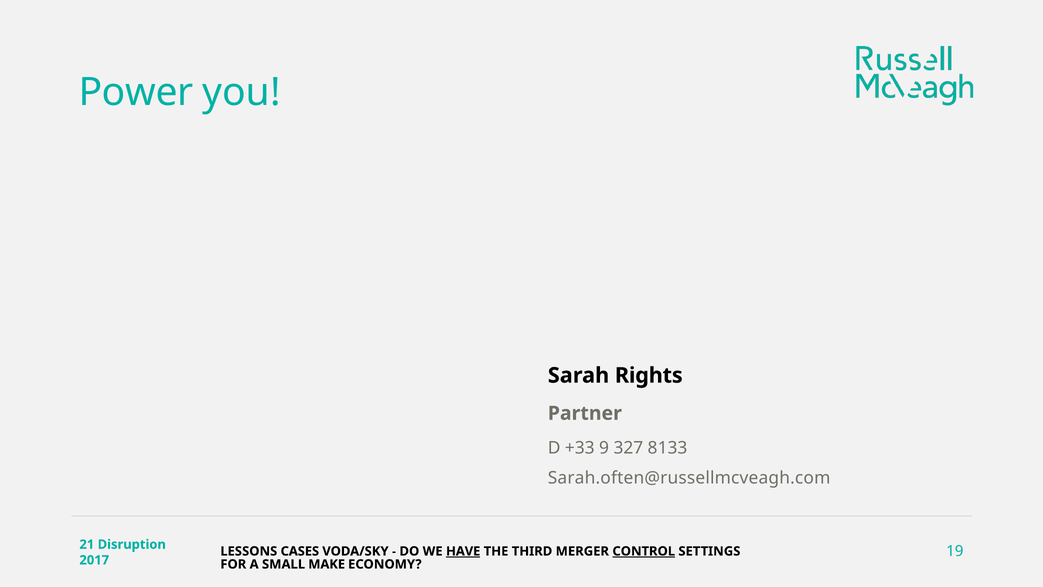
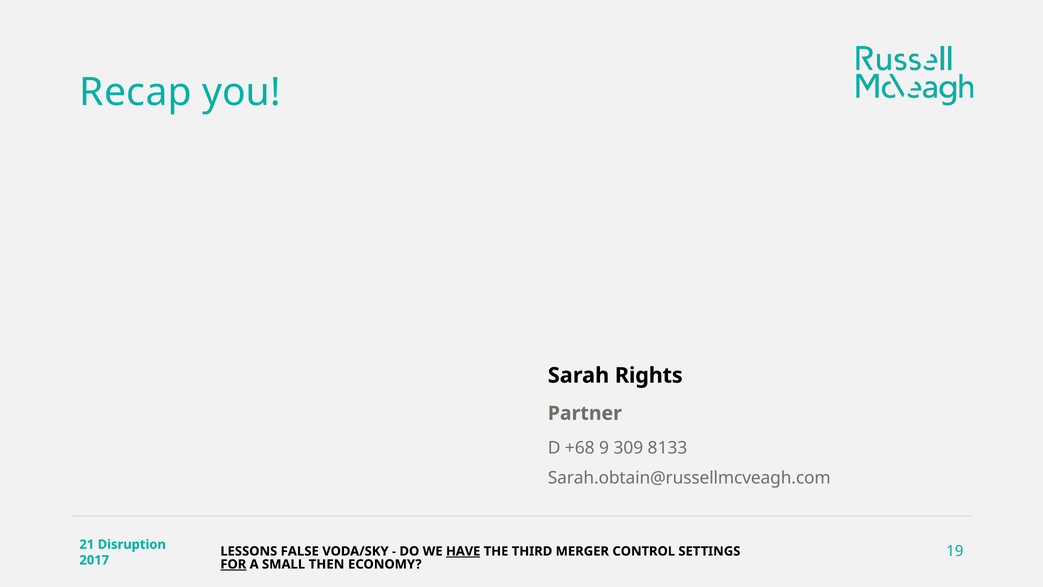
Power: Power -> Recap
+33: +33 -> +68
327: 327 -> 309
Sarah.often@russellmcveagh.com: Sarah.often@russellmcveagh.com -> Sarah.obtain@russellmcveagh.com
CASES: CASES -> FALSE
CONTROL underline: present -> none
FOR underline: none -> present
MAKE: MAKE -> THEN
